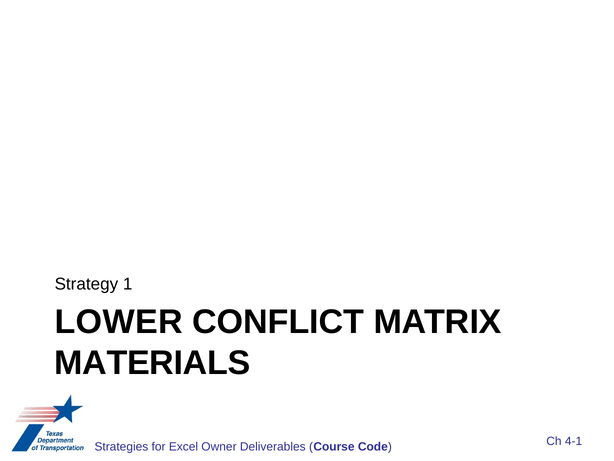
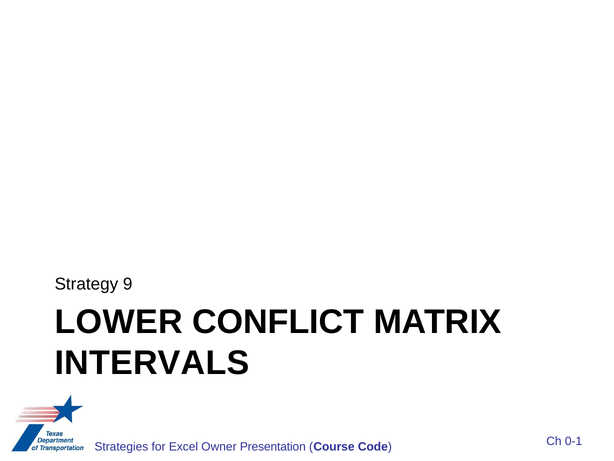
1: 1 -> 9
MATERIALS: MATERIALS -> INTERVALS
4-1: 4-1 -> 0-1
Deliverables: Deliverables -> Presentation
